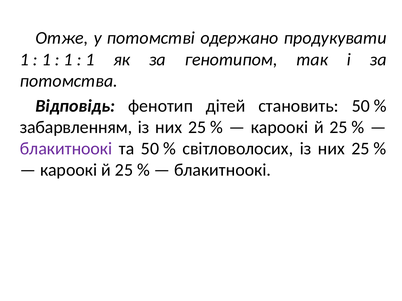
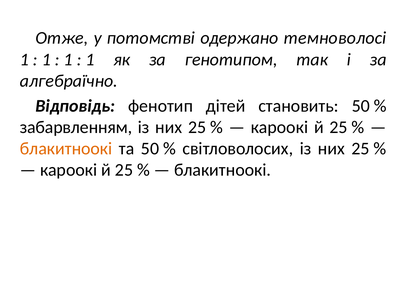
продукувати: продукувати -> темноволосі
потомства: потомства -> алгебраїчно
блакитноокі at (66, 149) colour: purple -> orange
